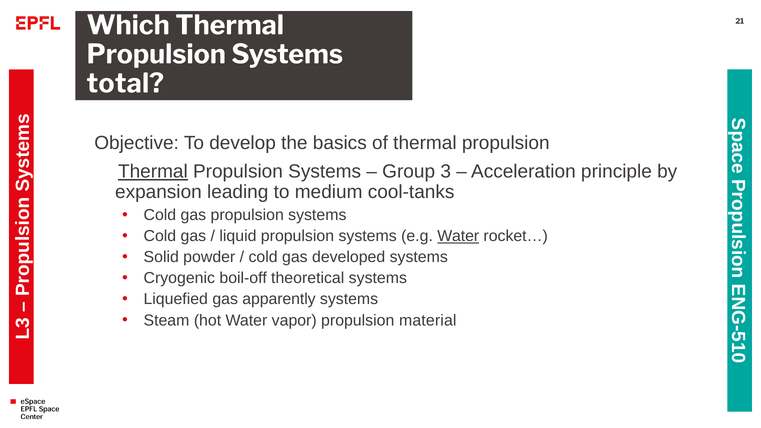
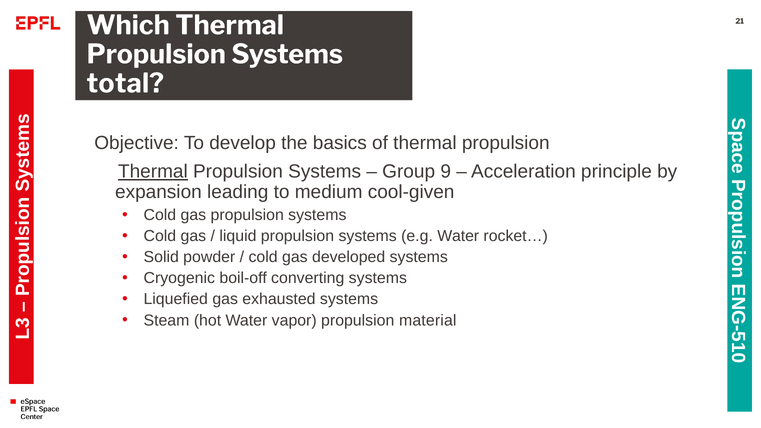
Group 3: 3 -> 9
cool-tanks: cool-tanks -> cool-given
Water at (458, 236) underline: present -> none
theoretical: theoretical -> converting
apparently: apparently -> exhausted
